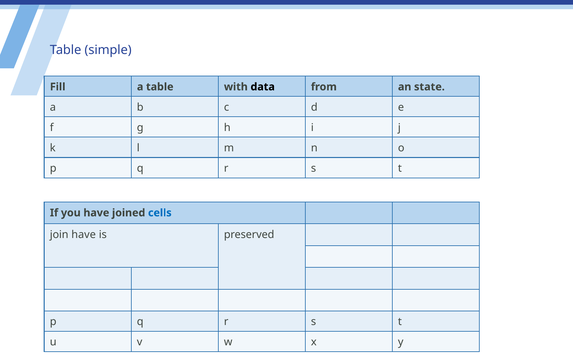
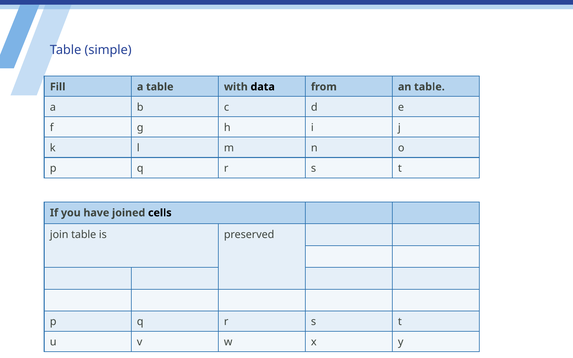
an state: state -> table
cells colour: blue -> black
join have: have -> table
